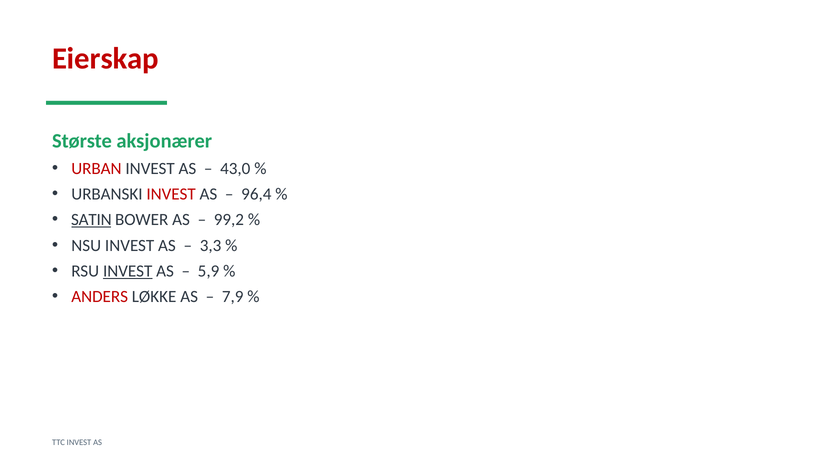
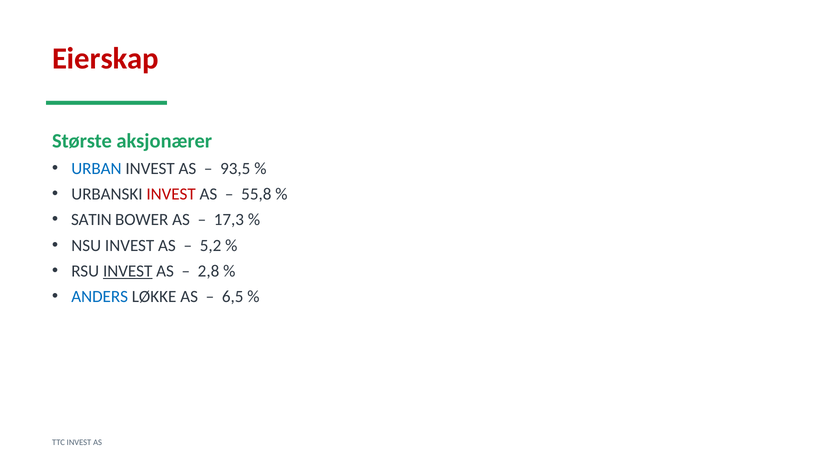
URBAN colour: red -> blue
43,0: 43,0 -> 93,5
96,4: 96,4 -> 55,8
SATIN underline: present -> none
99,2: 99,2 -> 17,3
3,3: 3,3 -> 5,2
5,9: 5,9 -> 2,8
ANDERS colour: red -> blue
7,9: 7,9 -> 6,5
